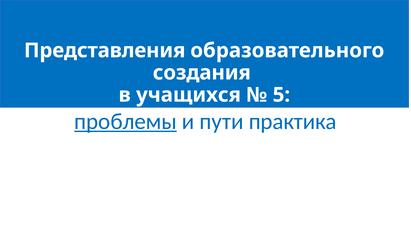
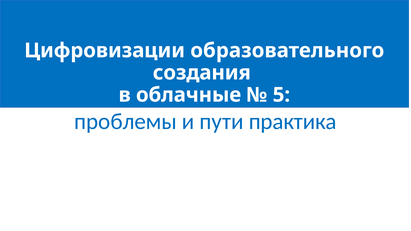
Представления: Представления -> Цифровизации
учащихся: учащихся -> облачные
проблемы underline: present -> none
